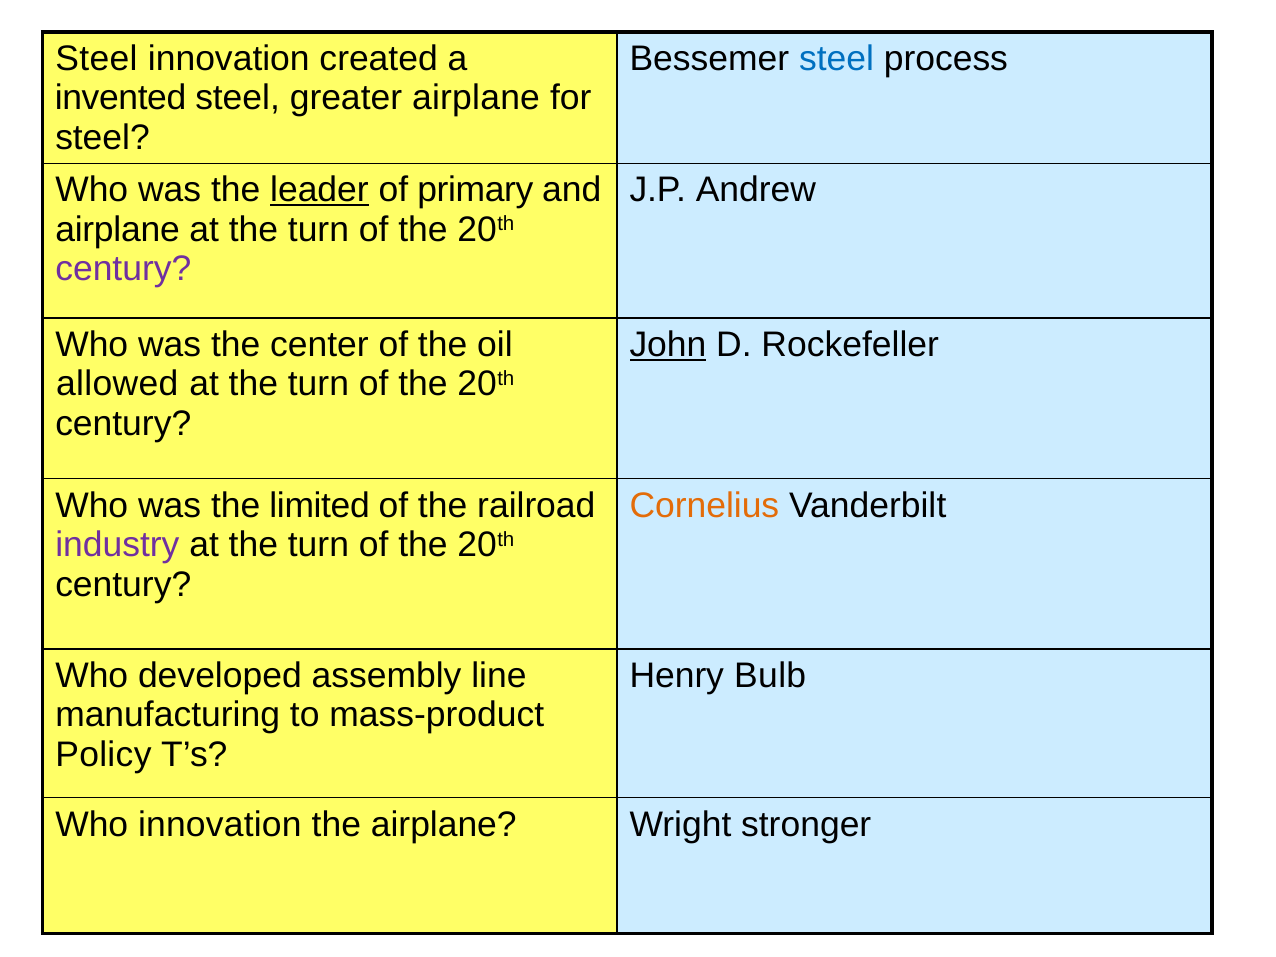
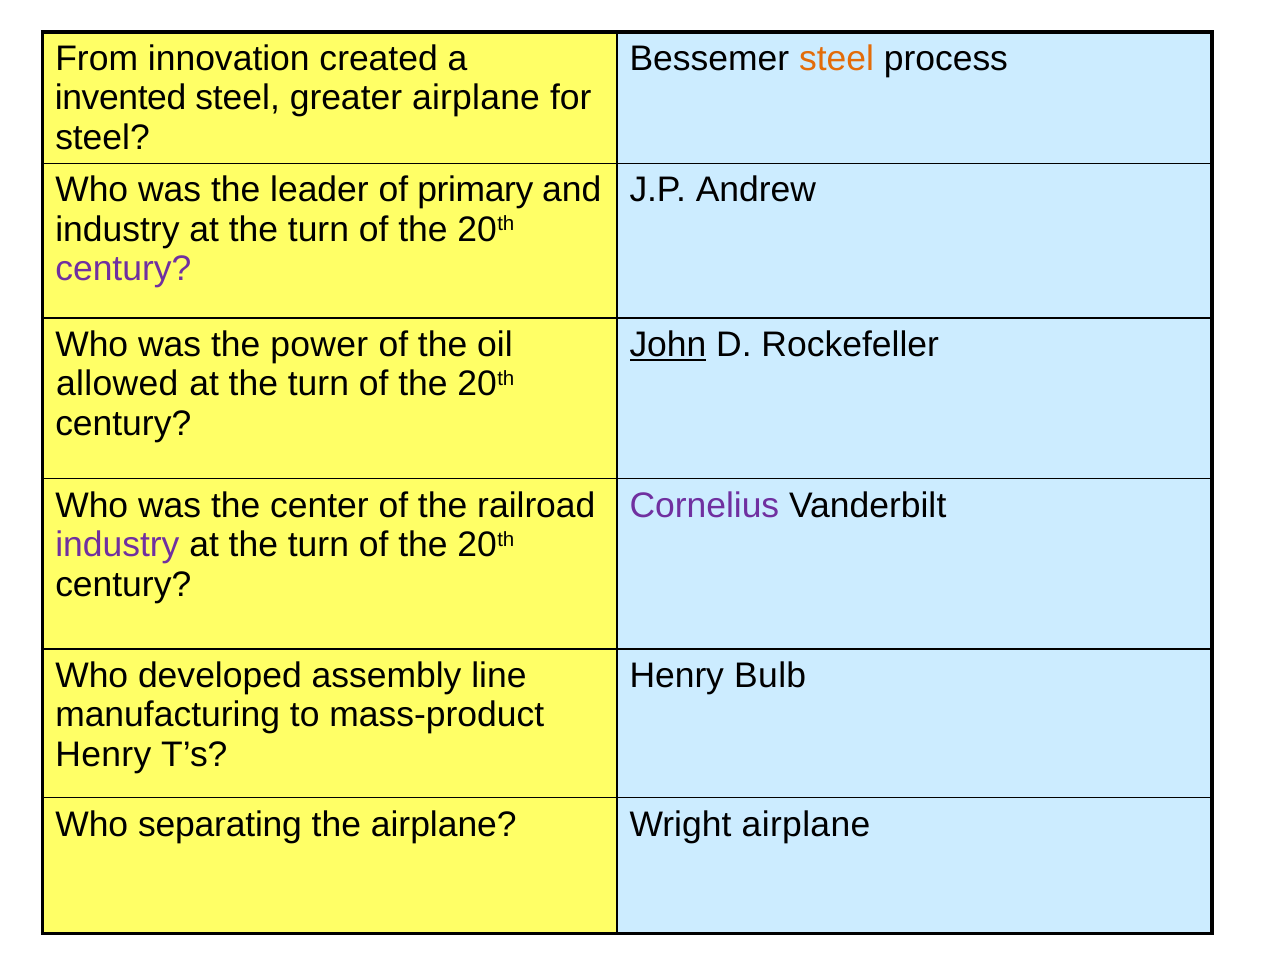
Steel at (97, 59): Steel -> From
steel at (837, 59) colour: blue -> orange
leader underline: present -> none
airplane at (118, 230): airplane -> industry
center: center -> power
limited: limited -> center
Cornelius colour: orange -> purple
Policy at (103, 755): Policy -> Henry
Who innovation: innovation -> separating
Wright stronger: stronger -> airplane
